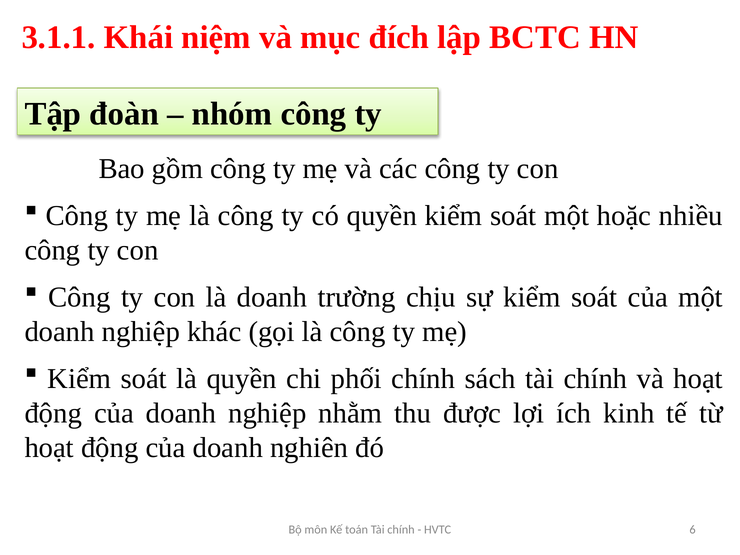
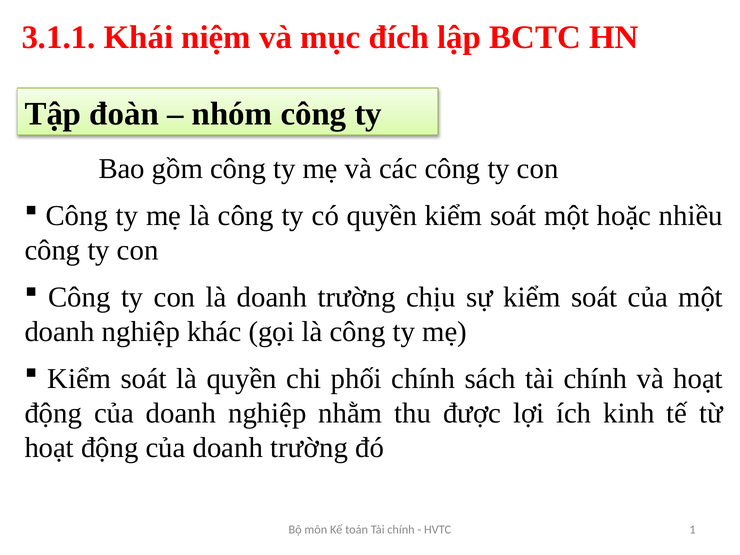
của doanh nghiên: nghiên -> trường
6: 6 -> 1
